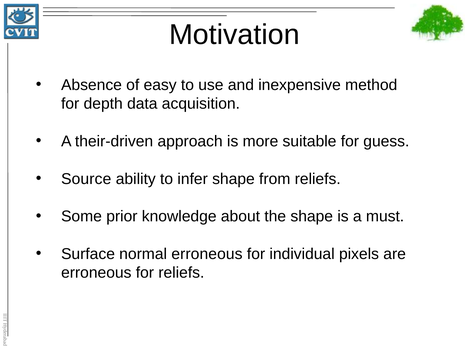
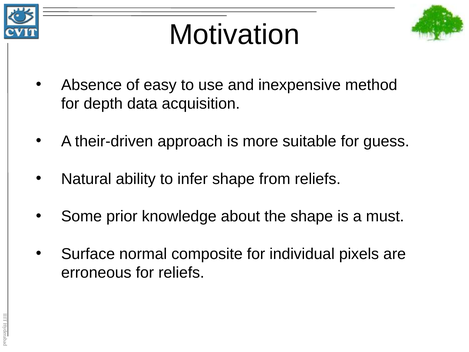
Source: Source -> Natural
normal erroneous: erroneous -> composite
